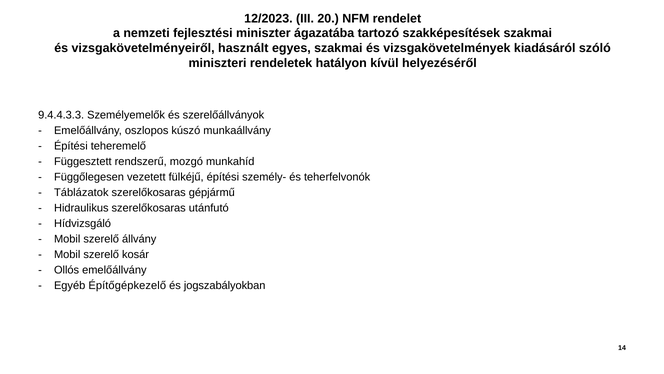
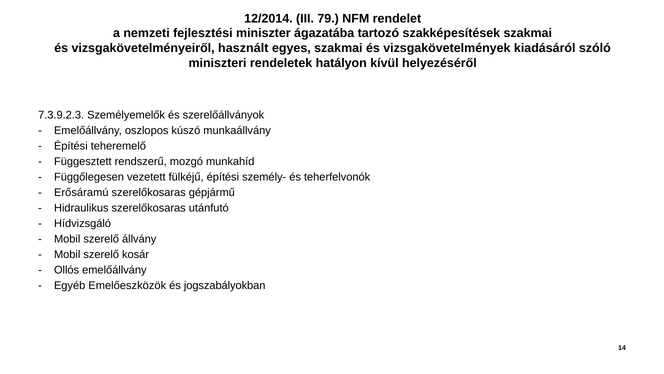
12/2023: 12/2023 -> 12/2014
20: 20 -> 79
9.4.4.3.3: 9.4.4.3.3 -> 7.3.9.2.3
Táblázatok: Táblázatok -> Erősáramú
Építőgépkezelő: Építőgépkezelő -> Emelőeszközök
